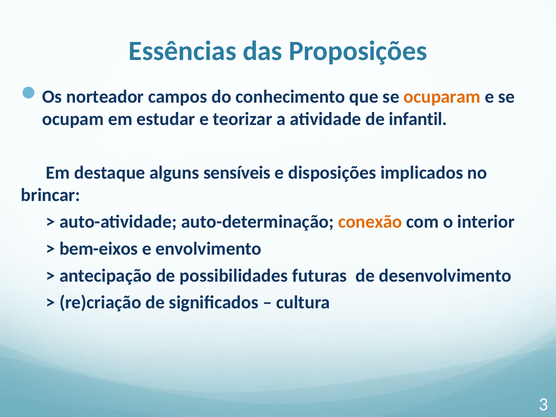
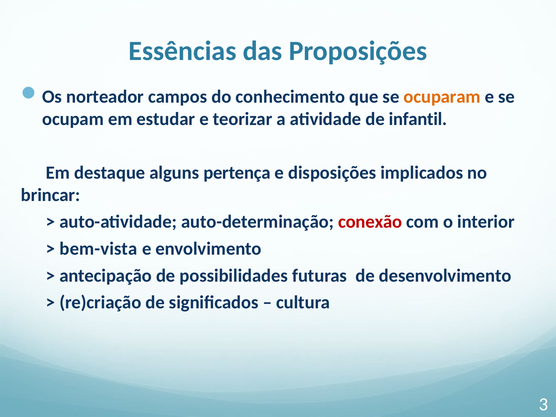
sensíveis: sensíveis -> pertença
conexão colour: orange -> red
bem-eixos: bem-eixos -> bem-vista
